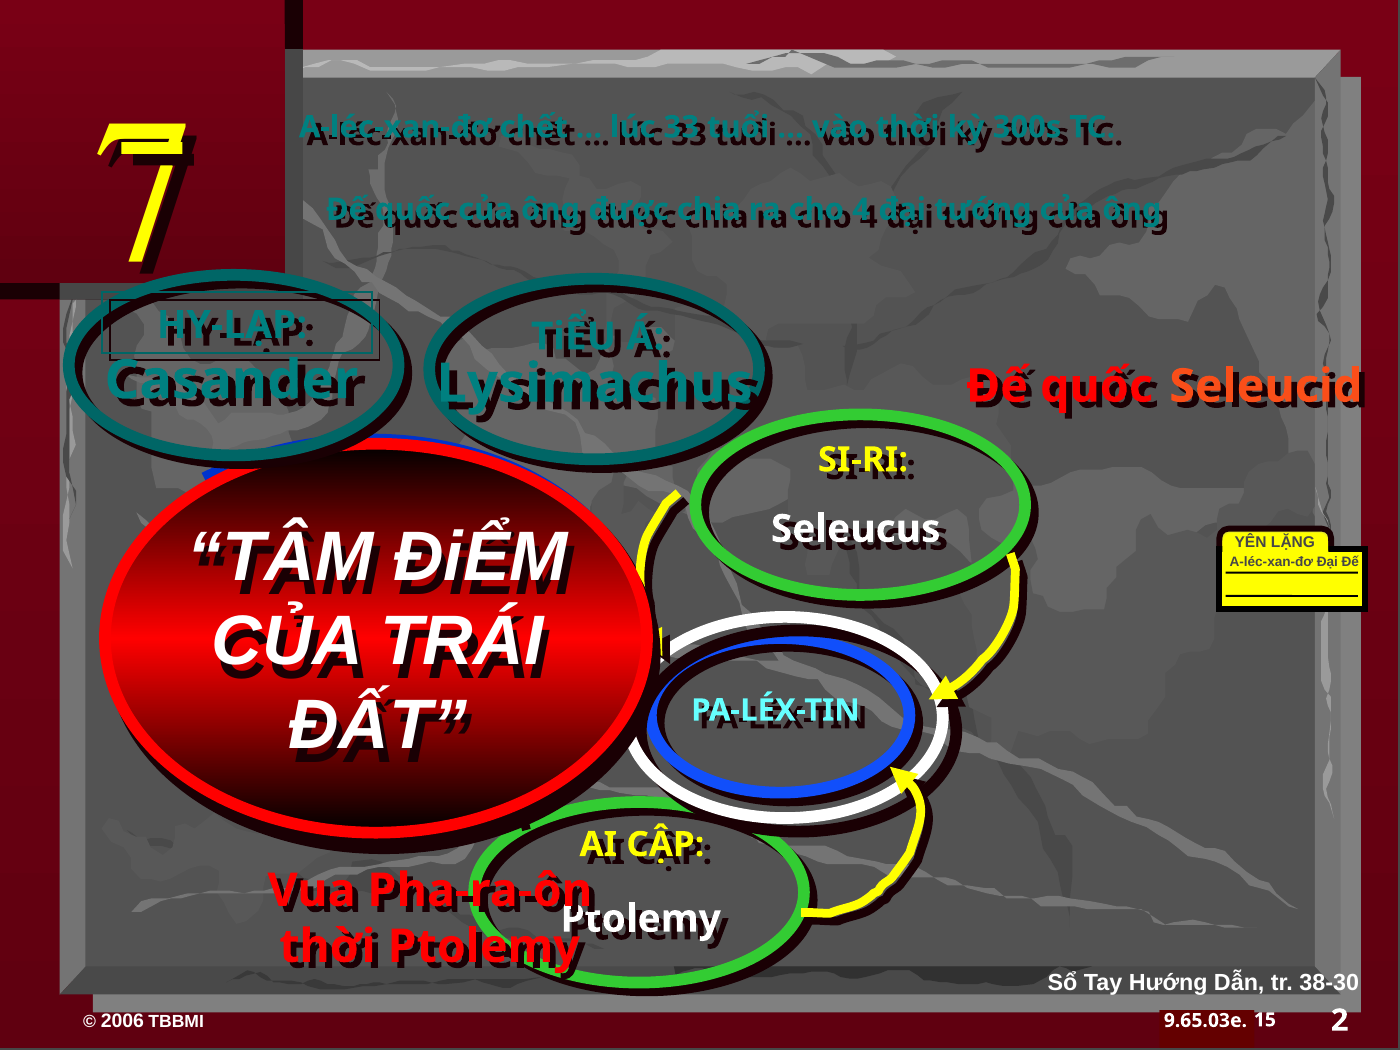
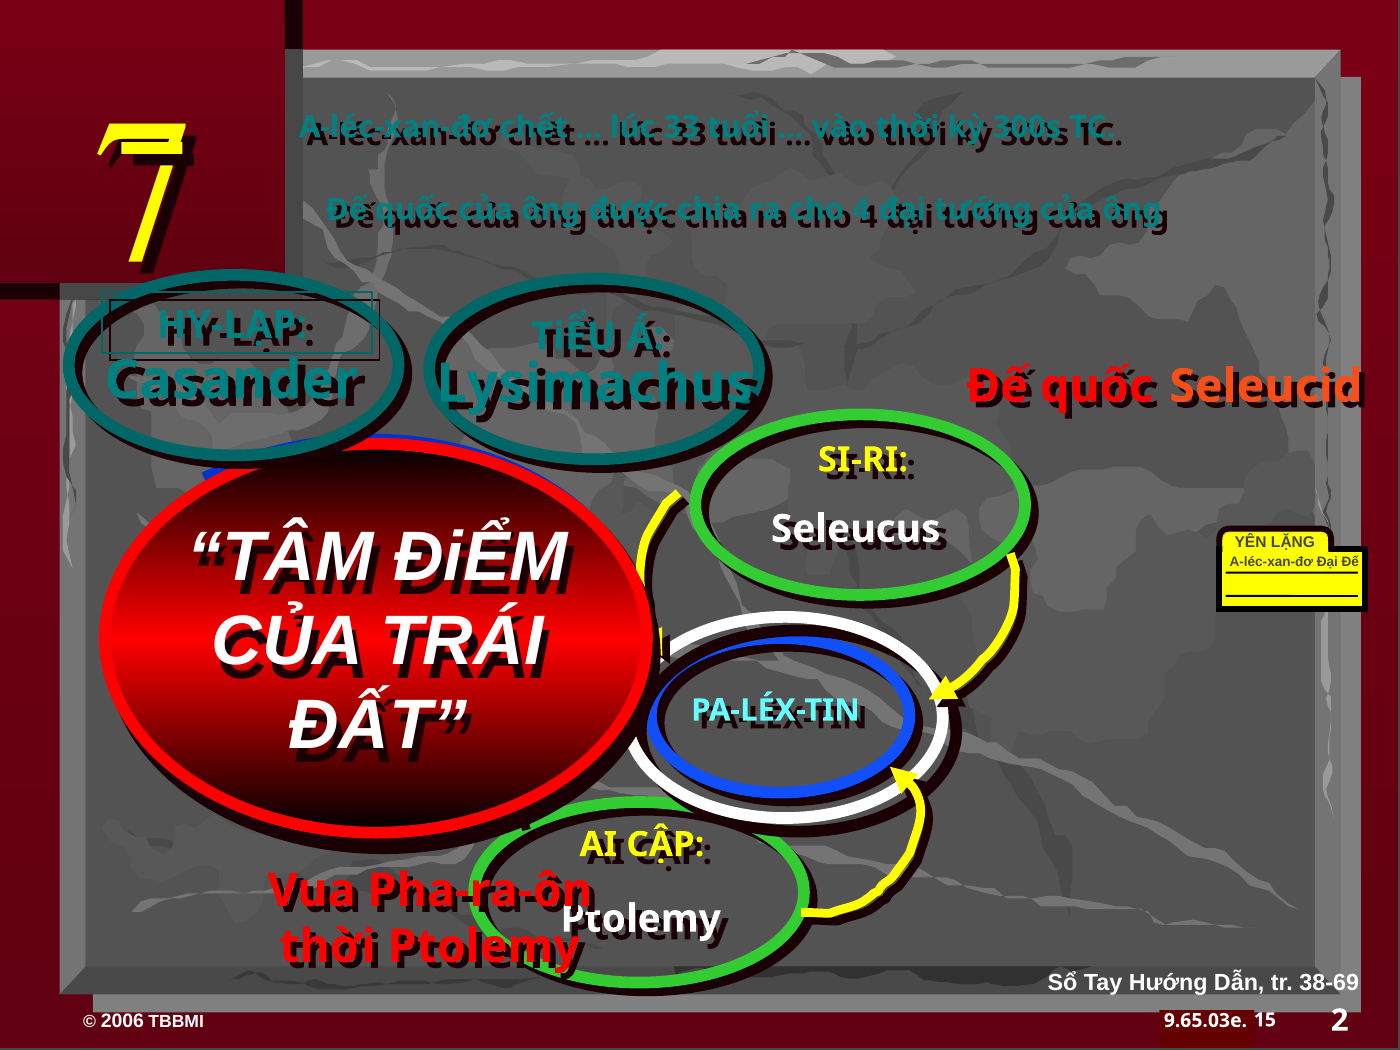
38-30: 38-30 -> 38-69
